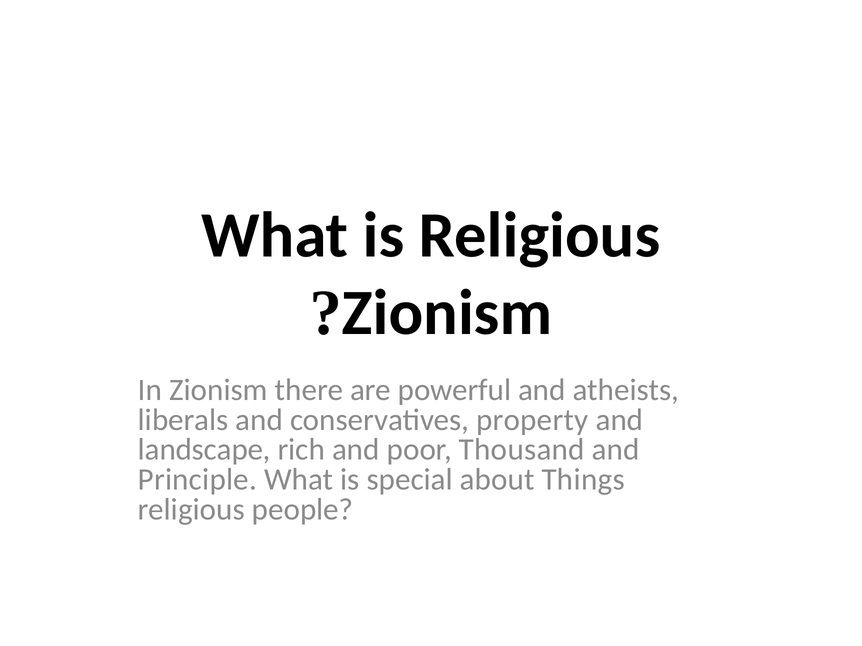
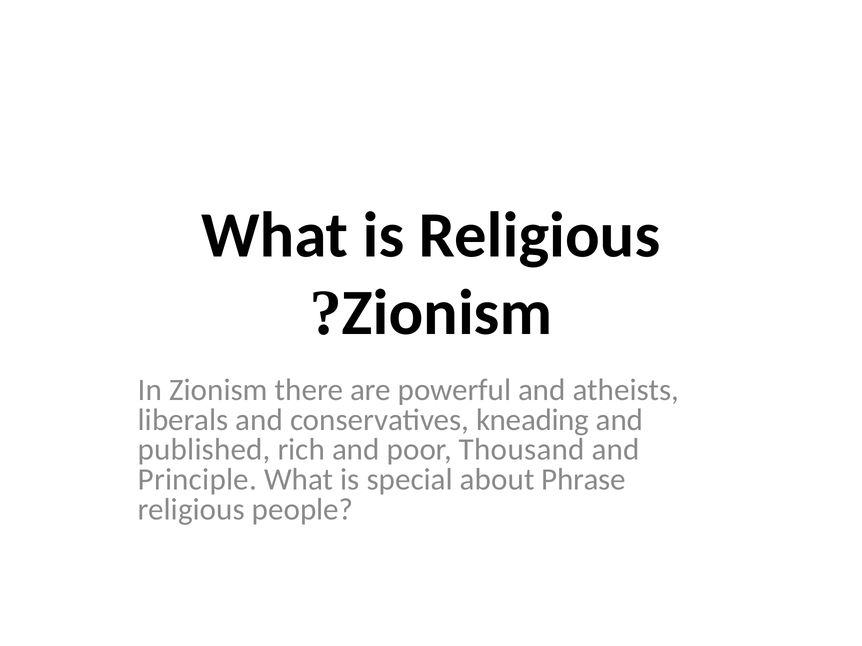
property: property -> kneading
landscape: landscape -> published
Things: Things -> Phrase
